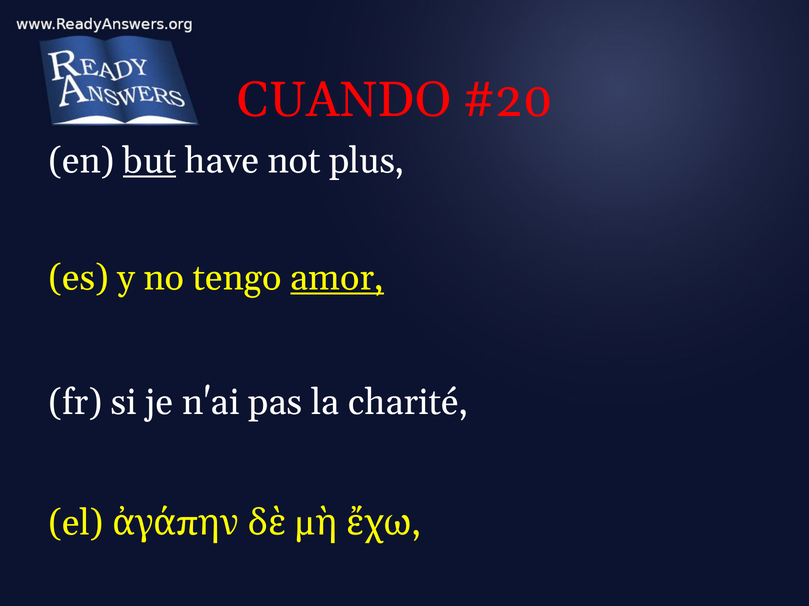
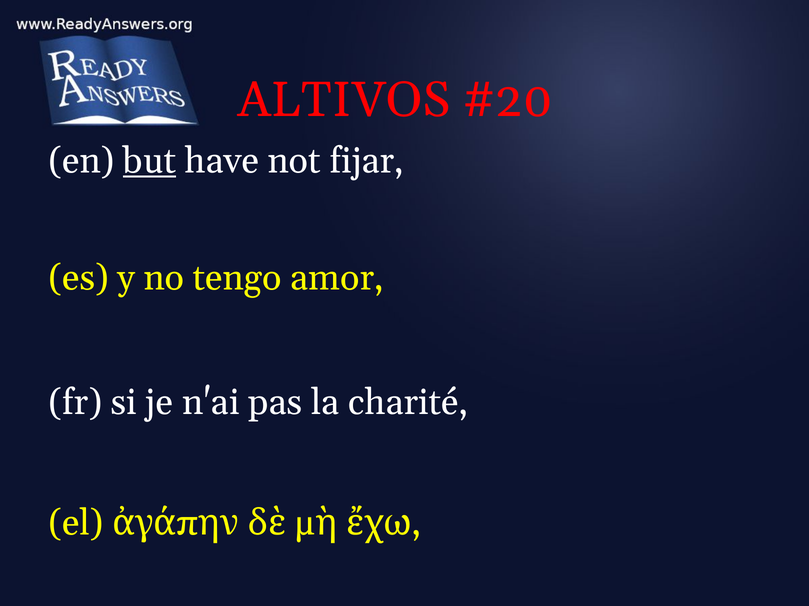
CUANDO: CUANDO -> ALTIVOS
plus: plus -> fijar
amor underline: present -> none
